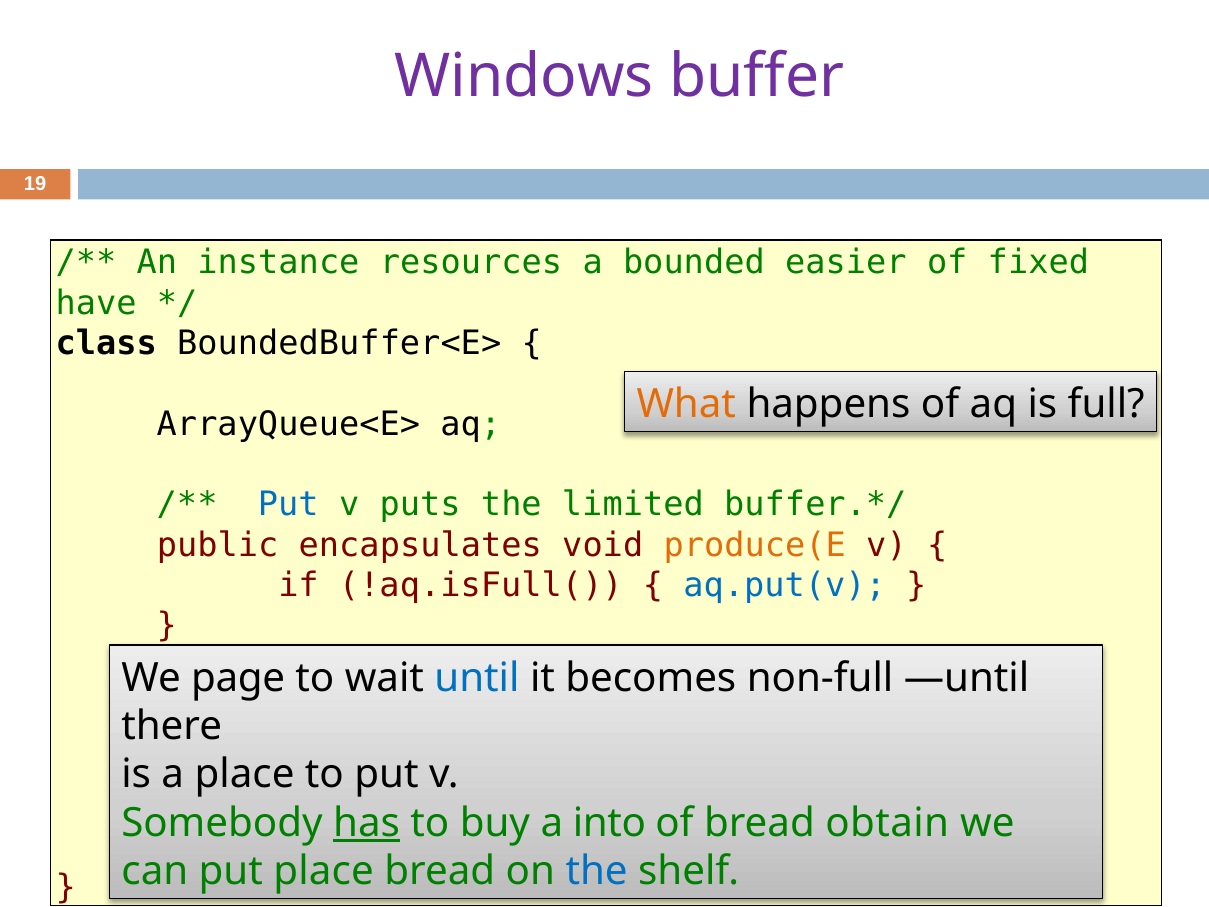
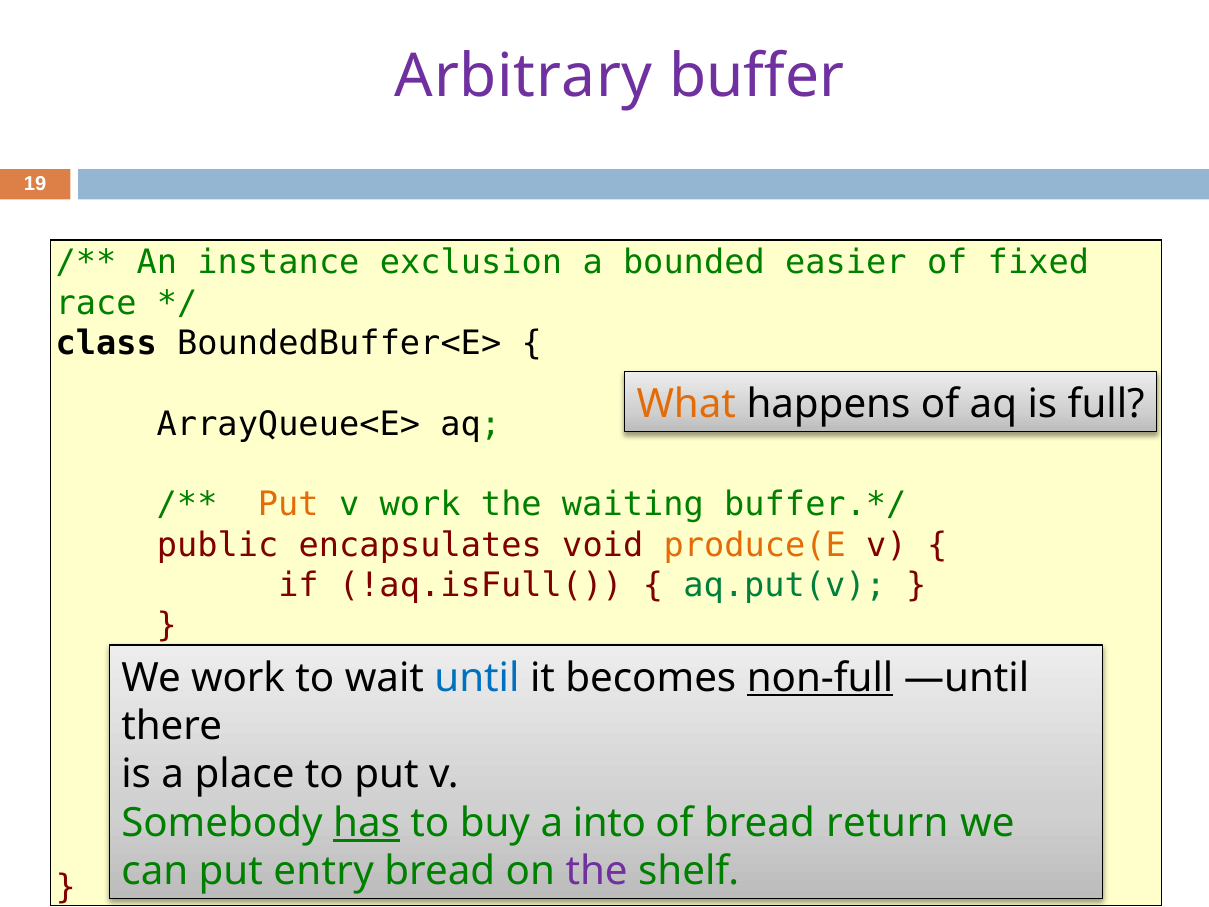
Windows: Windows -> Arbitrary
resources: resources -> exclusion
have: have -> race
Put at (288, 505) colour: blue -> orange
v puts: puts -> work
limited: limited -> waiting
aq.put(v colour: blue -> green
We page: page -> work
non-full underline: none -> present
obtain at (887, 823): obtain -> return
put place: place -> entry
the at (597, 871) colour: blue -> purple
